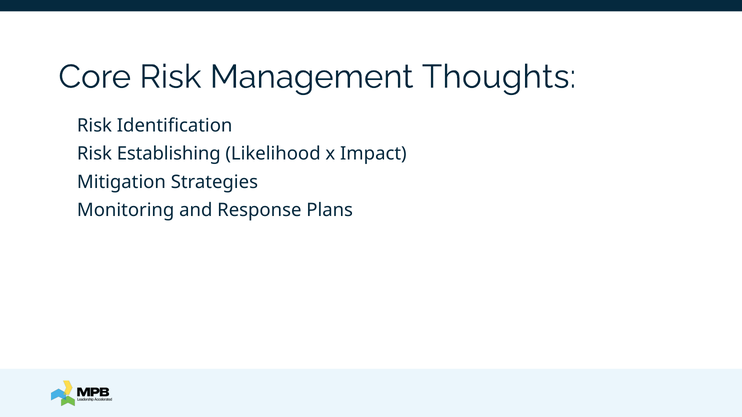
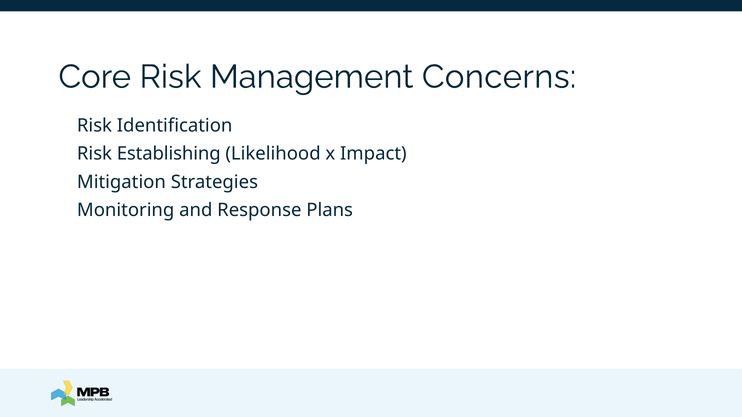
Thoughts: Thoughts -> Concerns
